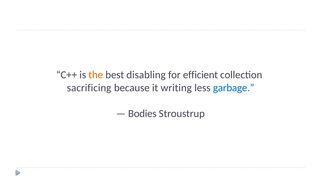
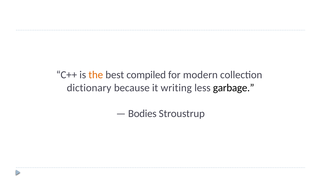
disabling: disabling -> compiled
efficient: efficient -> modern
sacrificing: sacrificing -> dictionary
garbage colour: blue -> black
